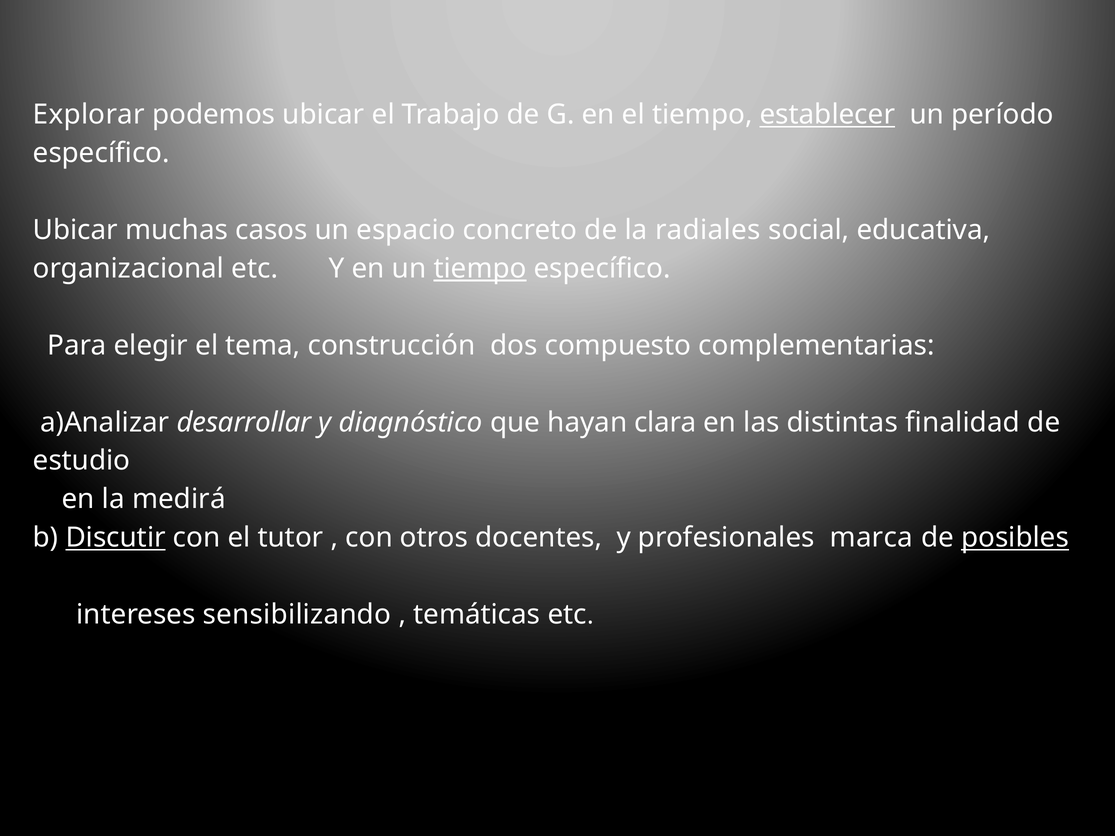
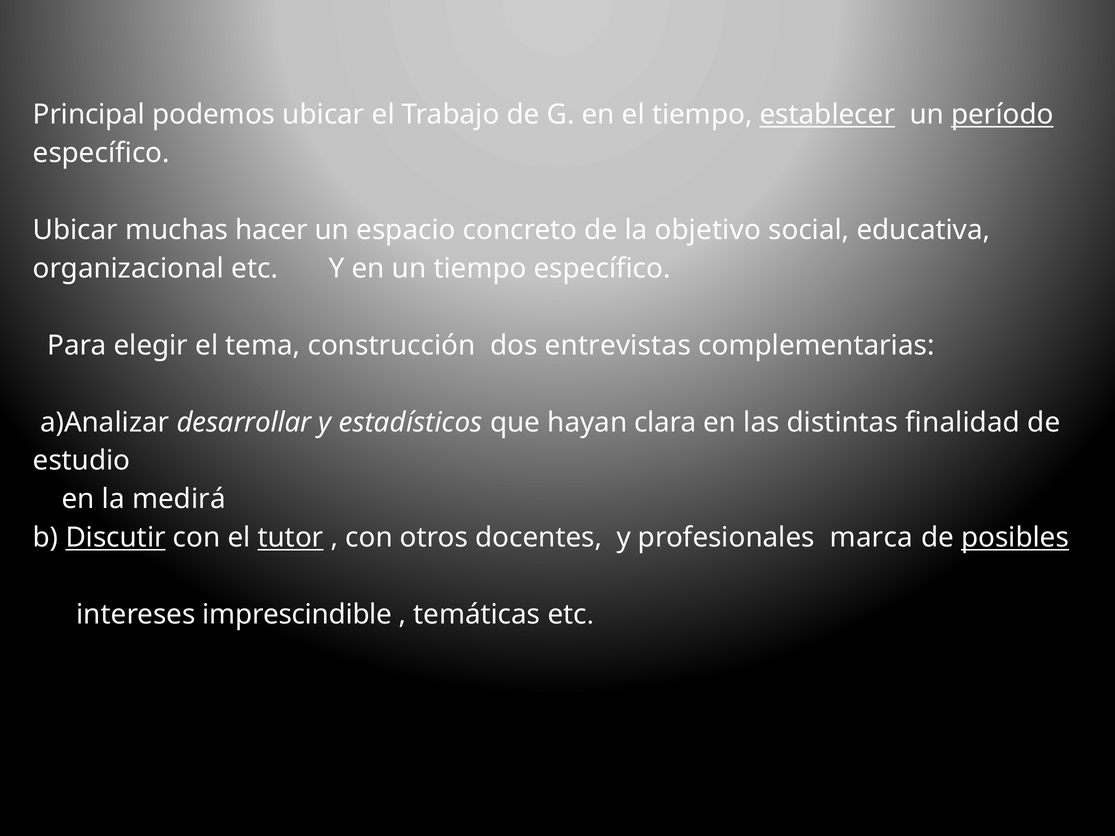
Explorar: Explorar -> Principal
período underline: none -> present
casos: casos -> hacer
radiales: radiales -> objetivo
tiempo at (480, 269) underline: present -> none
compuesto: compuesto -> entrevistas
diagnóstico: diagnóstico -> estadísticos
tutor underline: none -> present
sensibilizando: sensibilizando -> imprescindible
